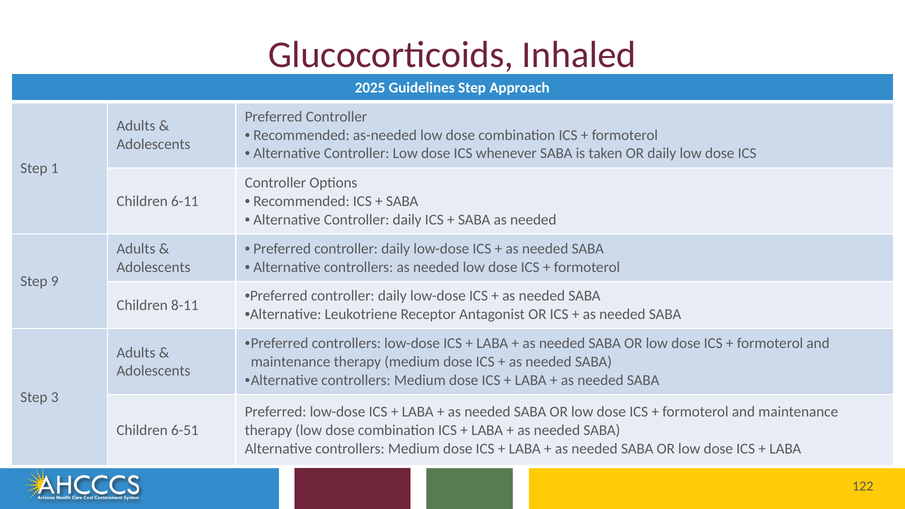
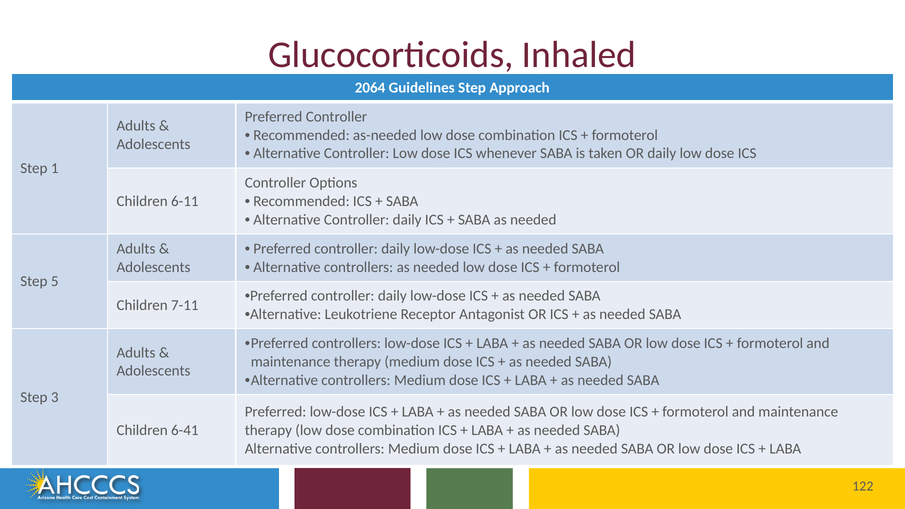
2025: 2025 -> 2064
9: 9 -> 5
8-11: 8-11 -> 7-11
6-51: 6-51 -> 6-41
